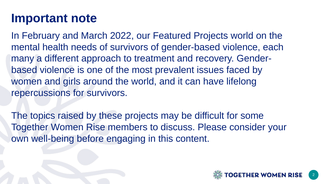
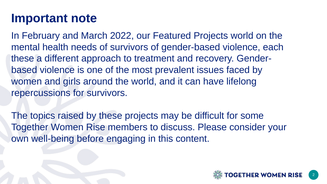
many at (23, 59): many -> these
